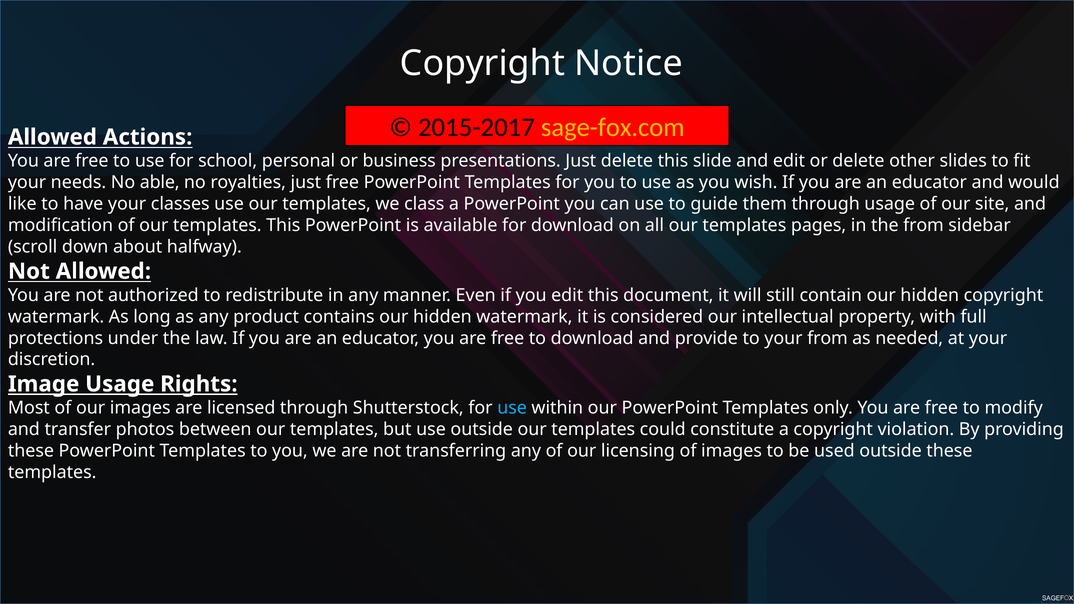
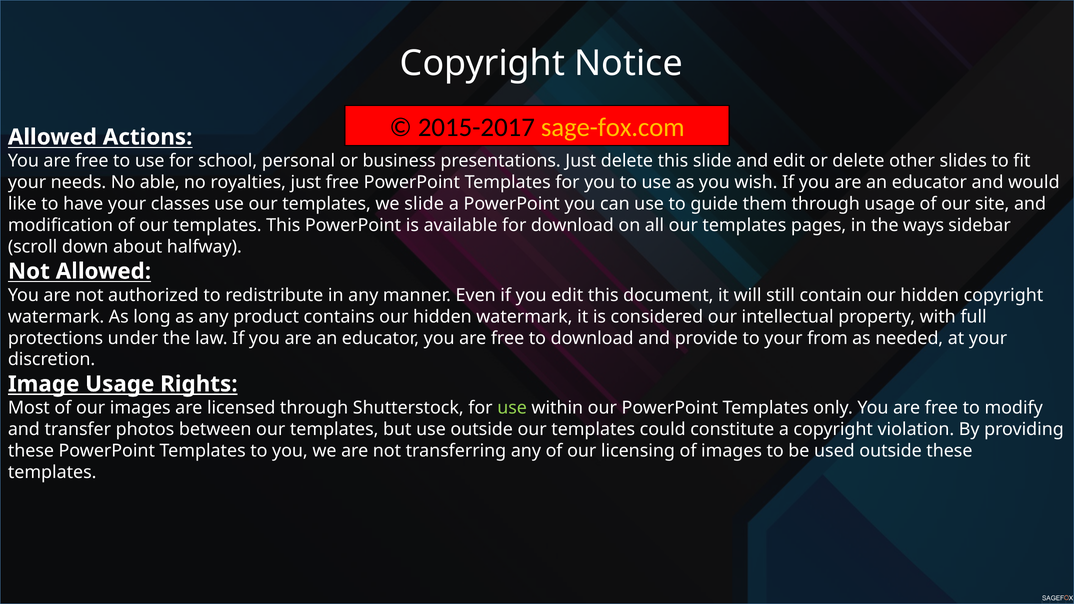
we class: class -> slide
the from: from -> ways
use at (512, 408) colour: light blue -> light green
